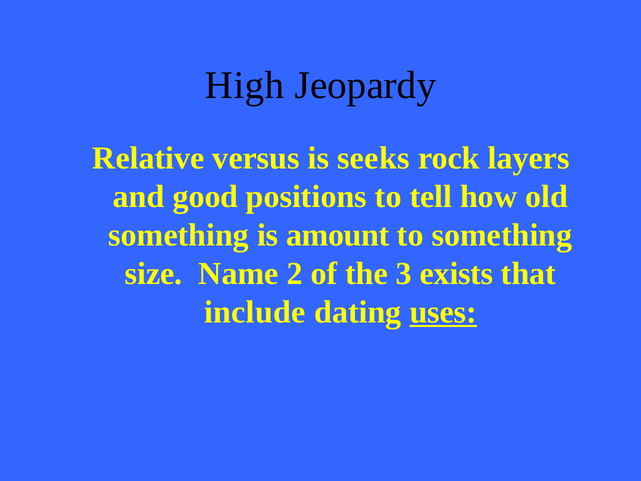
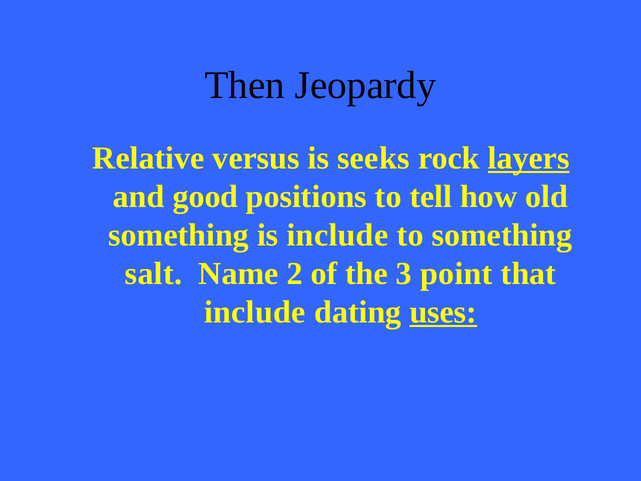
High: High -> Then
layers underline: none -> present
is amount: amount -> include
size: size -> salt
exists: exists -> point
